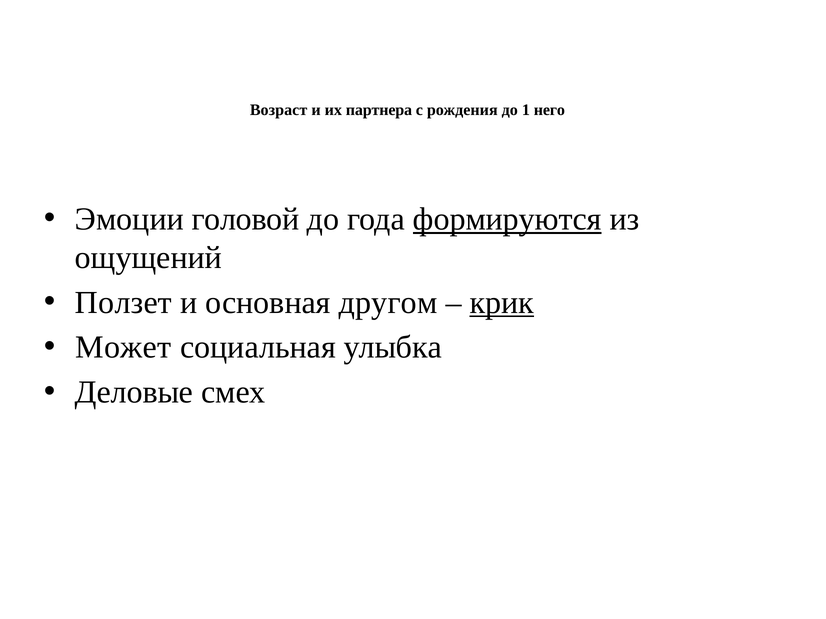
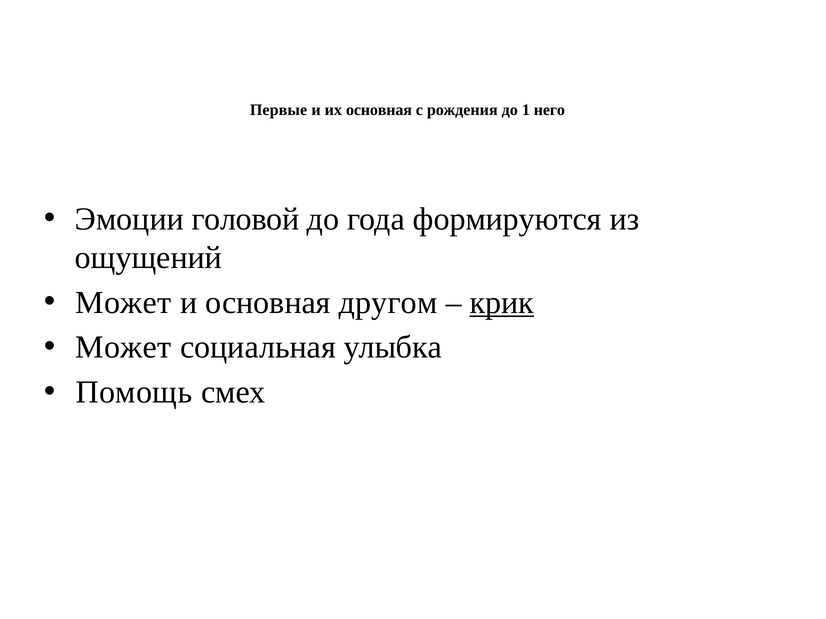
Возраст: Возраст -> Первые
их партнера: партнера -> основная
формируются underline: present -> none
Ползет at (123, 303): Ползет -> Может
Деловые: Деловые -> Помощь
